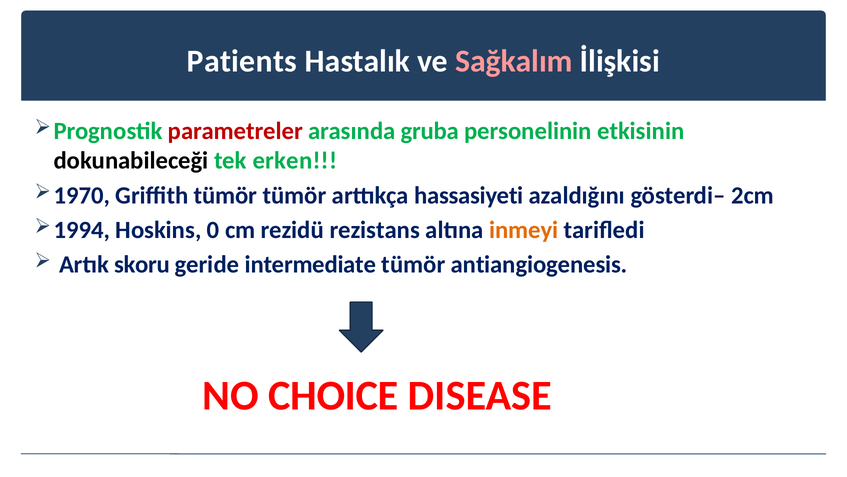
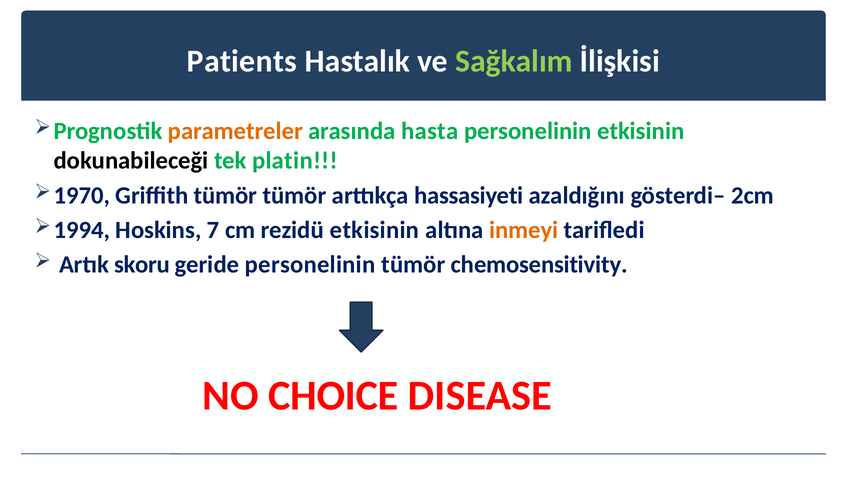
Sağkalım colour: pink -> light green
parametreler colour: red -> orange
gruba: gruba -> hasta
erken: erken -> platin
0: 0 -> 7
rezidü rezistans: rezistans -> etkisinin
geride intermediate: intermediate -> personelinin
antiangiogenesis: antiangiogenesis -> chemosensitivity
